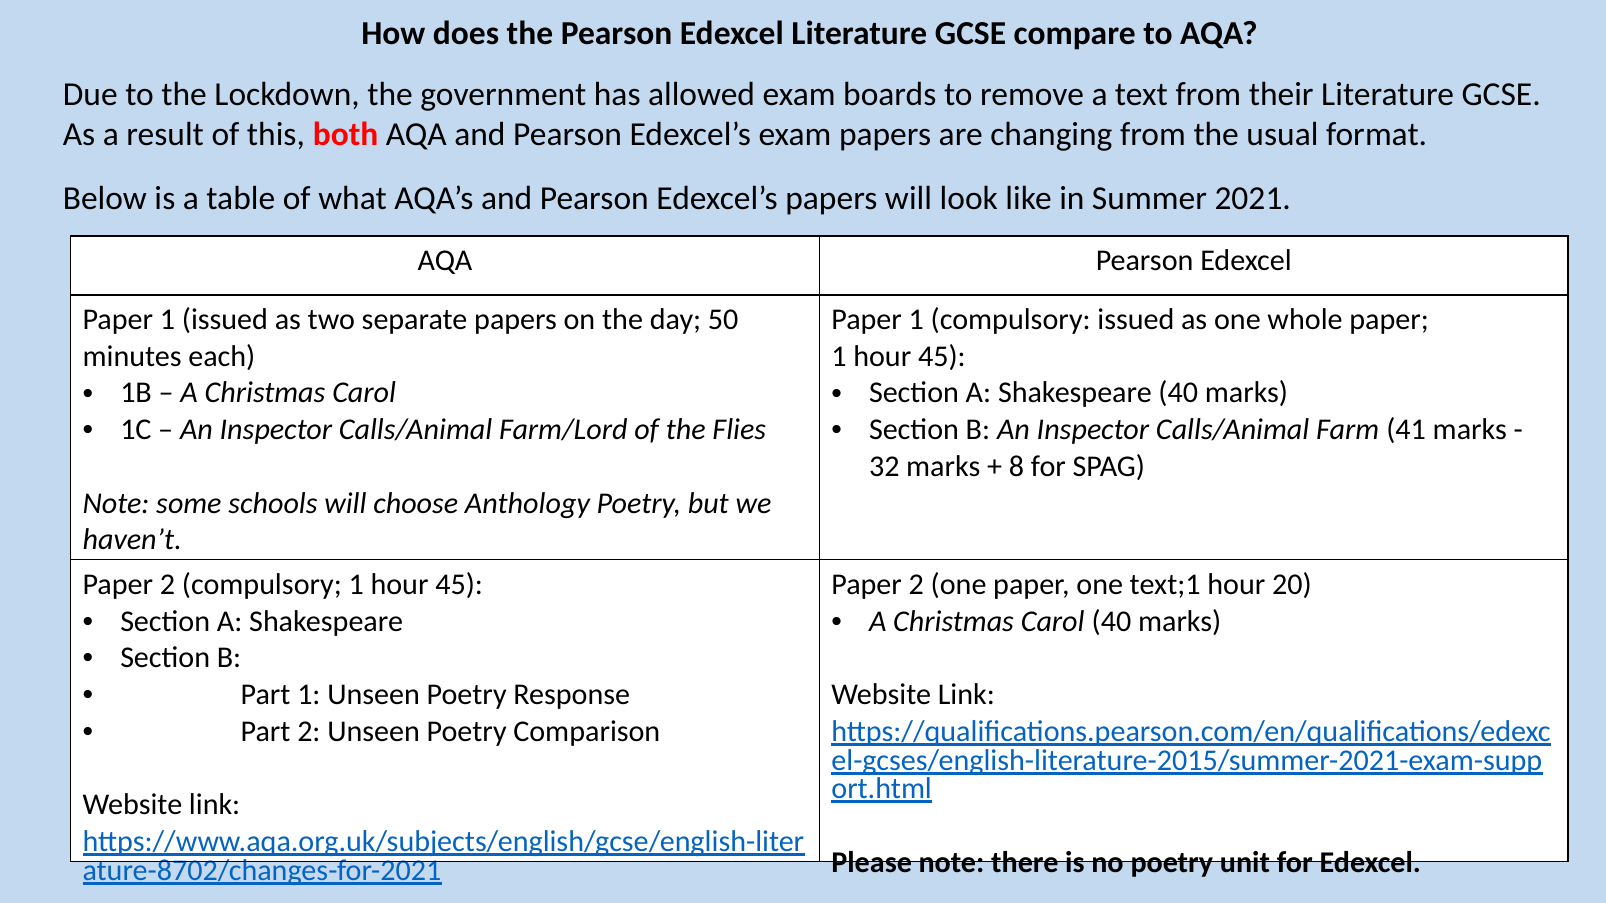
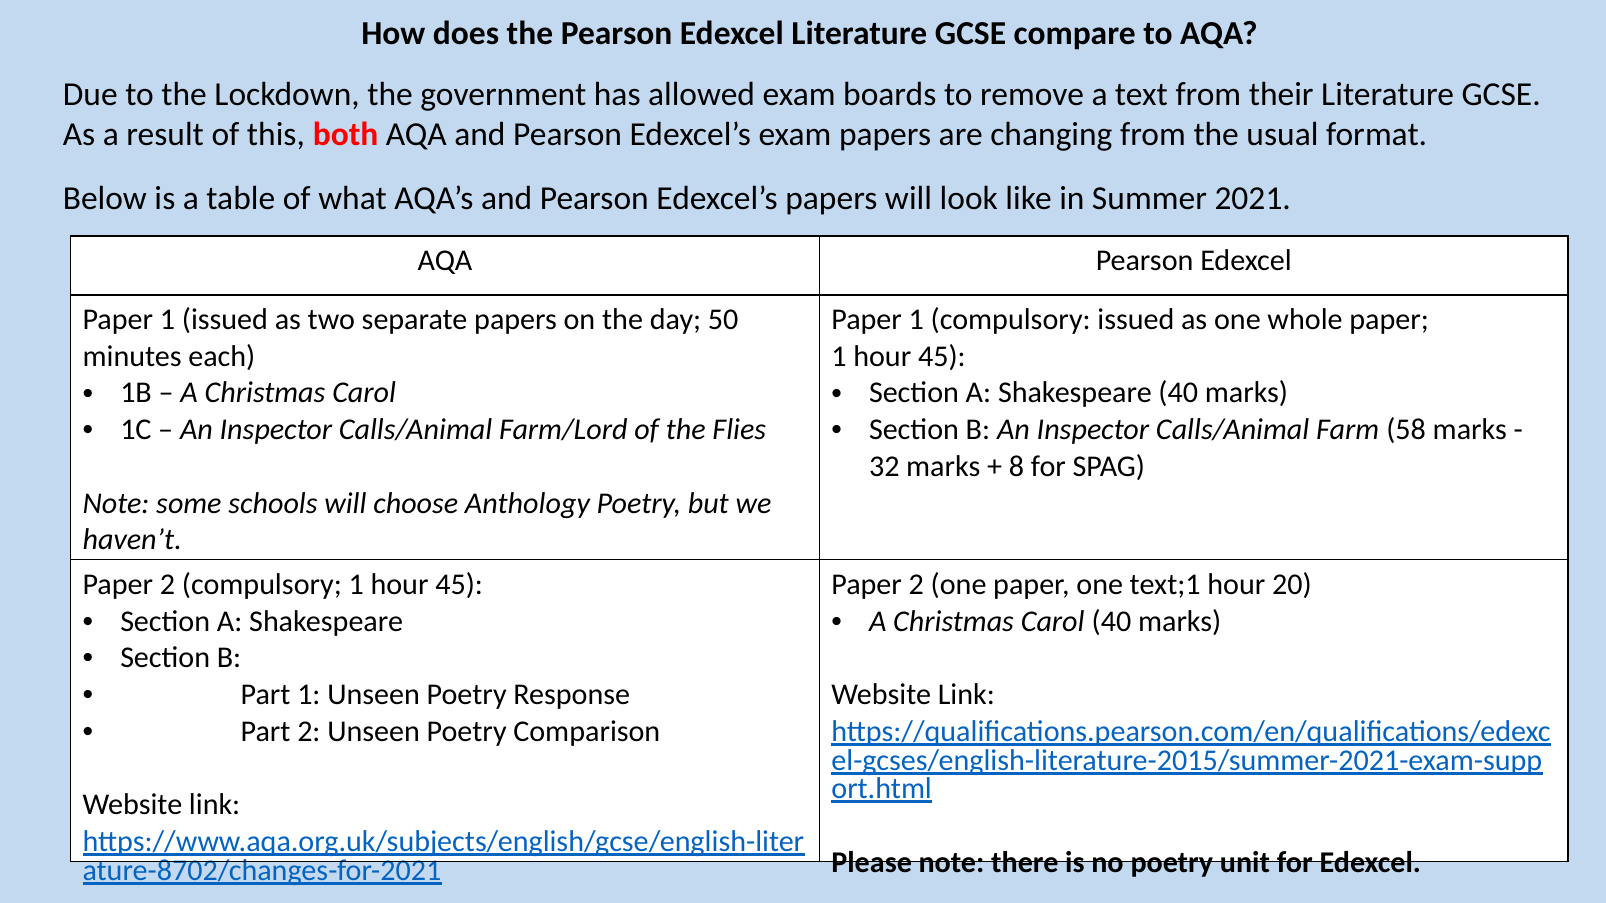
41: 41 -> 58
